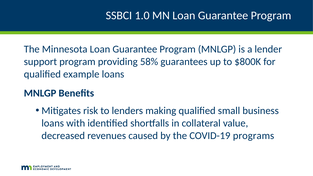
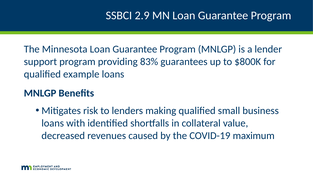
1.0: 1.0 -> 2.9
58%: 58% -> 83%
programs: programs -> maximum
